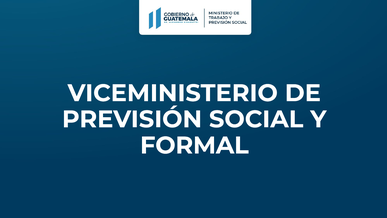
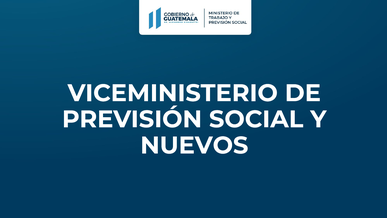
FORMAL: FORMAL -> NUEVOS
